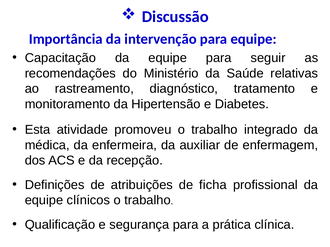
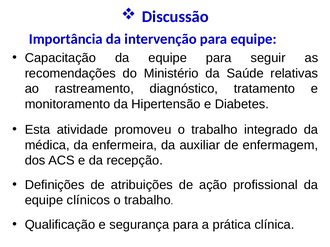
ficha: ficha -> ação
